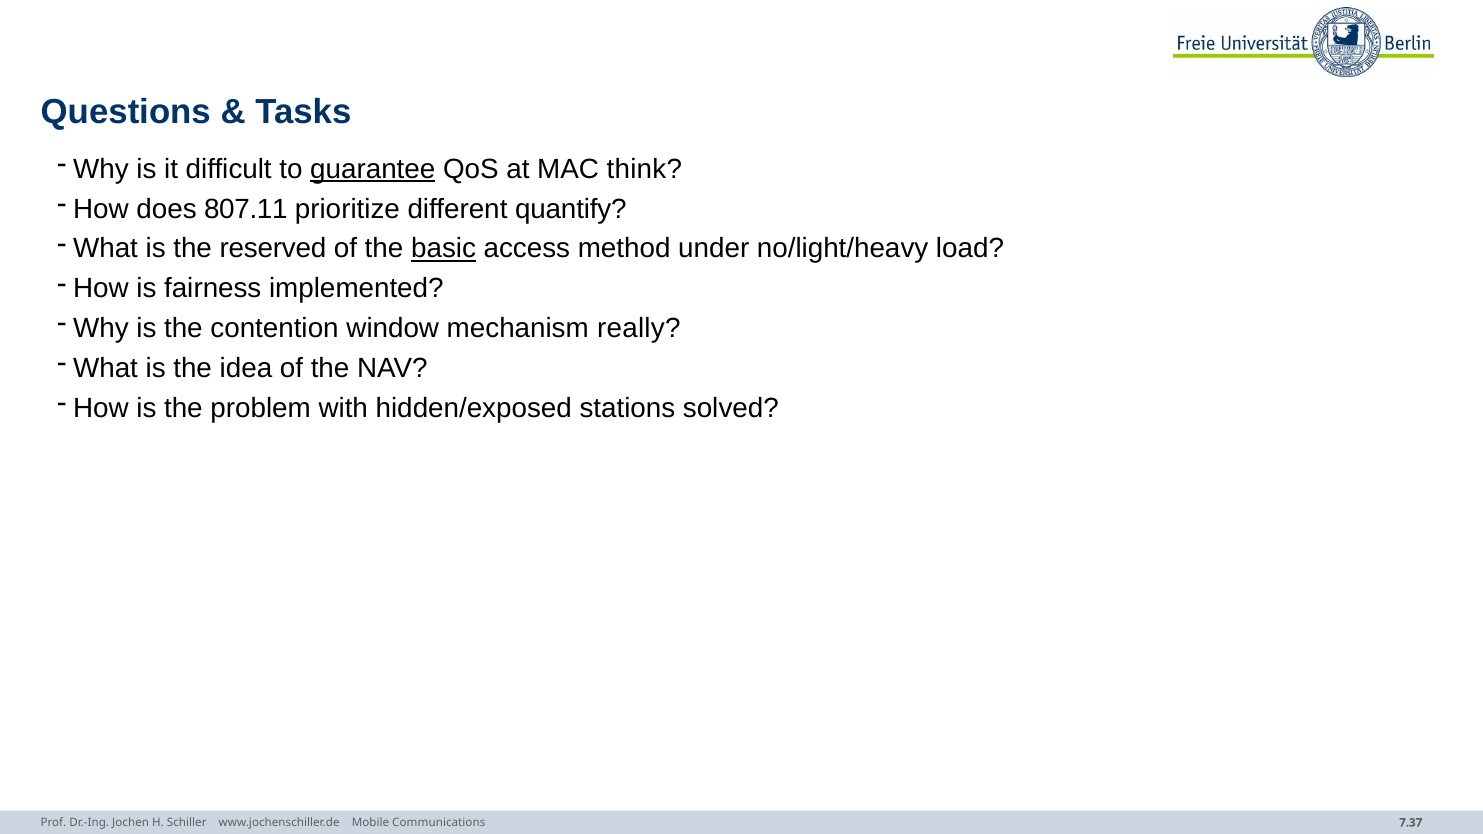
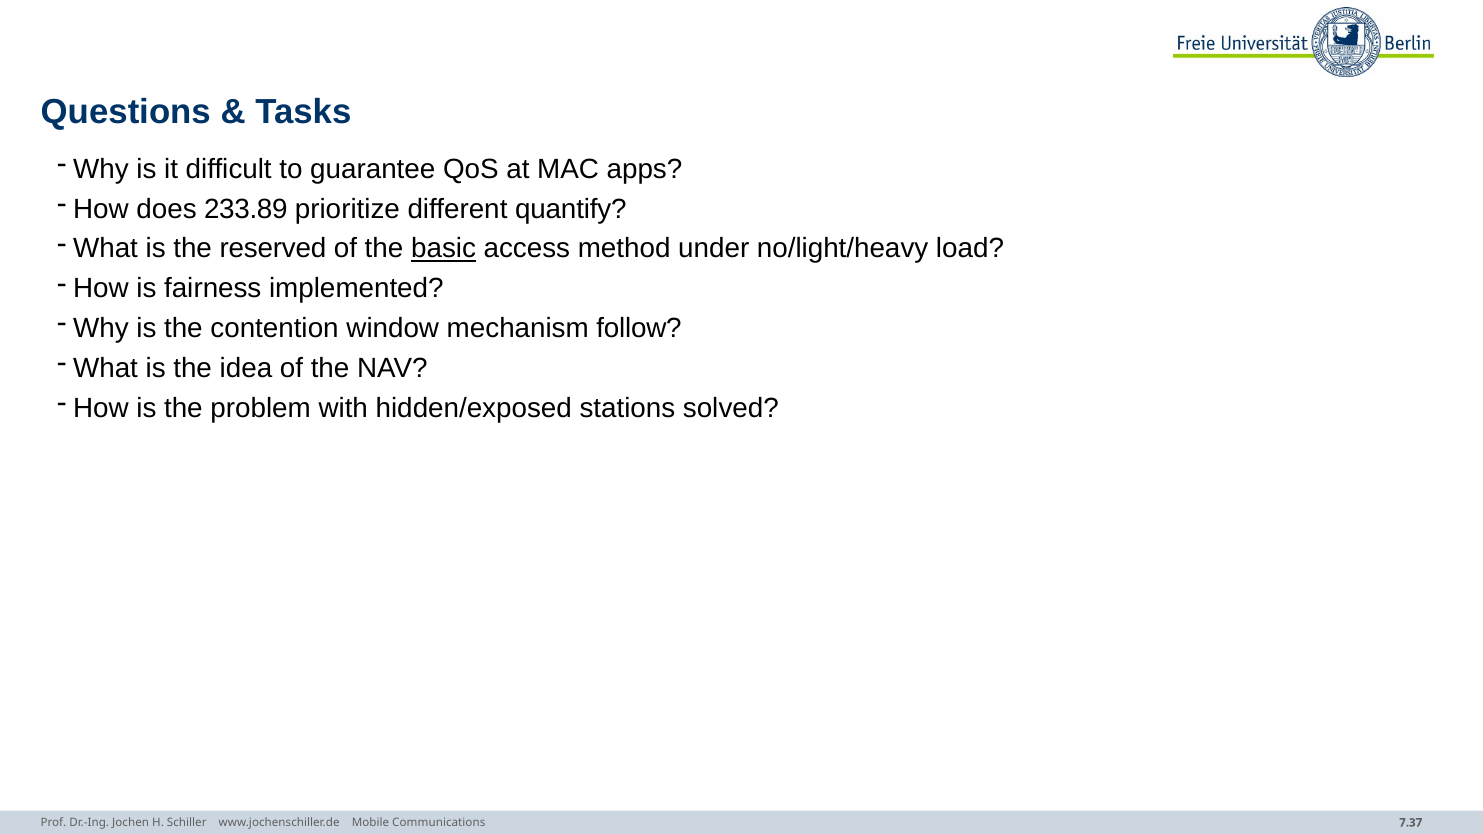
guarantee underline: present -> none
think: think -> apps
807.11: 807.11 -> 233.89
really: really -> follow
